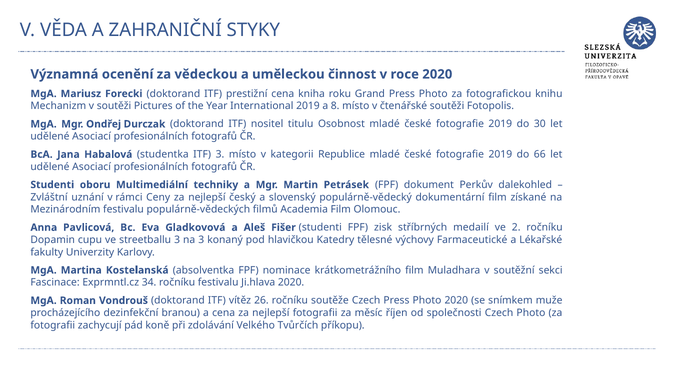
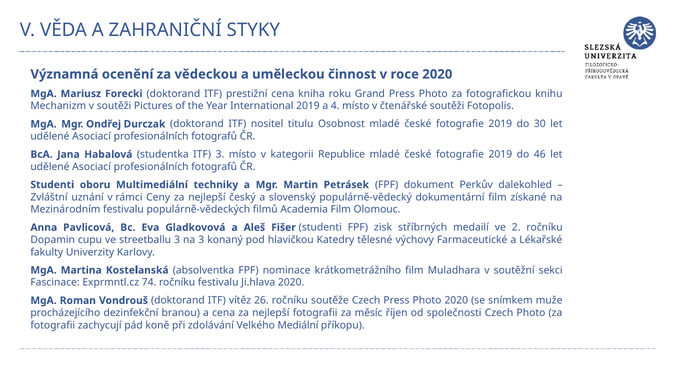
8: 8 -> 4
66: 66 -> 46
34: 34 -> 74
Tvůrčích: Tvůrčích -> Mediální
